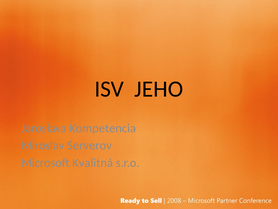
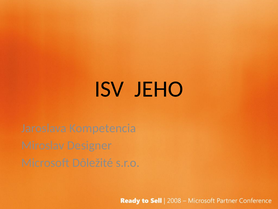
Serverov: Serverov -> Designer
Kvalitná: Kvalitná -> Dôležité
